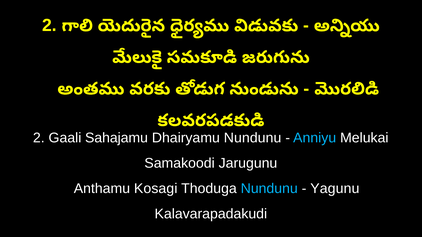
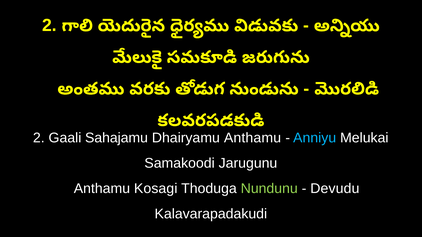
Dhairyamu Nundunu: Nundunu -> Anthamu
Nundunu at (269, 189) colour: light blue -> light green
Yagunu: Yagunu -> Devudu
